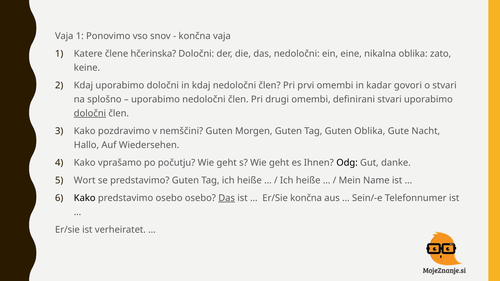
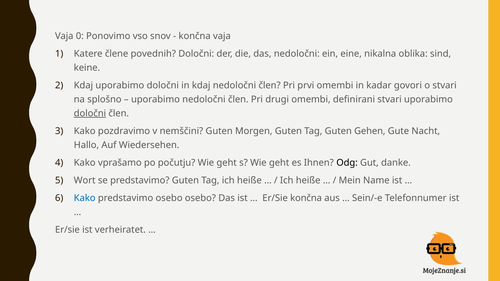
1 at (80, 36): 1 -> 0
hčerinska: hčerinska -> povednih
zato: zato -> sind
Guten Oblika: Oblika -> Gehen
Kako at (85, 198) colour: black -> blue
Das at (227, 198) underline: present -> none
